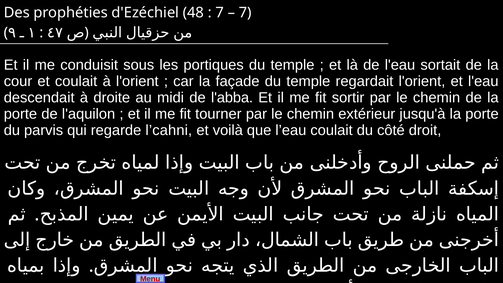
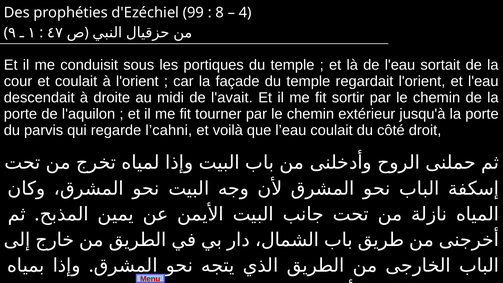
48: 48 -> 99
7 at (220, 13): 7 -> 8
7 at (245, 13): 7 -> 4
l'abba: l'abba -> l'avait
